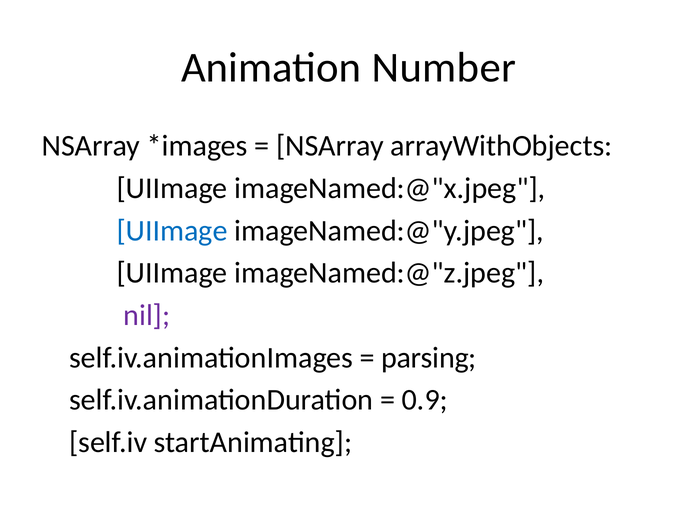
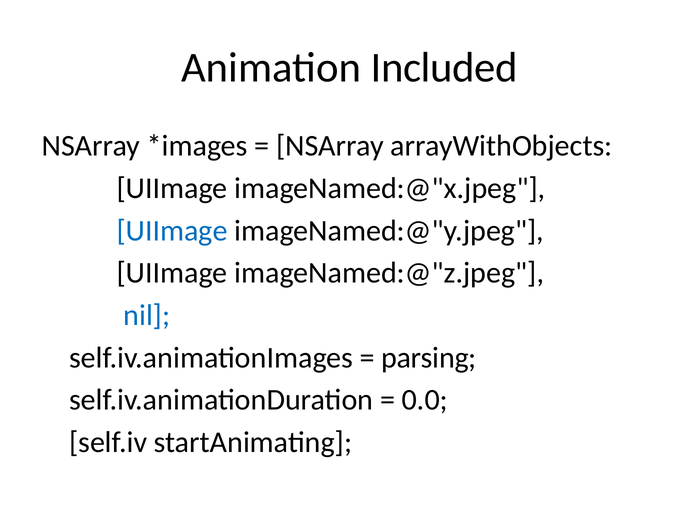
Number: Number -> Included
nil colour: purple -> blue
0.9: 0.9 -> 0.0
